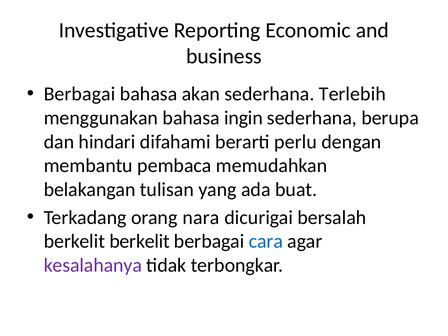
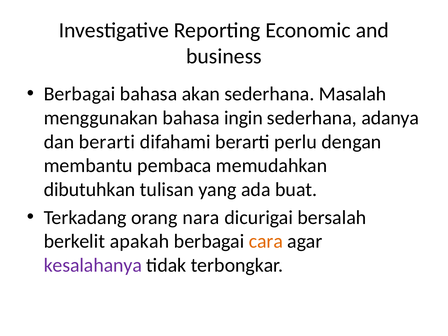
Terlebih: Terlebih -> Masalah
berupa: berupa -> adanya
dan hindari: hindari -> berarti
belakangan: belakangan -> dibutuhkan
berkelit berkelit: berkelit -> apakah
cara colour: blue -> orange
